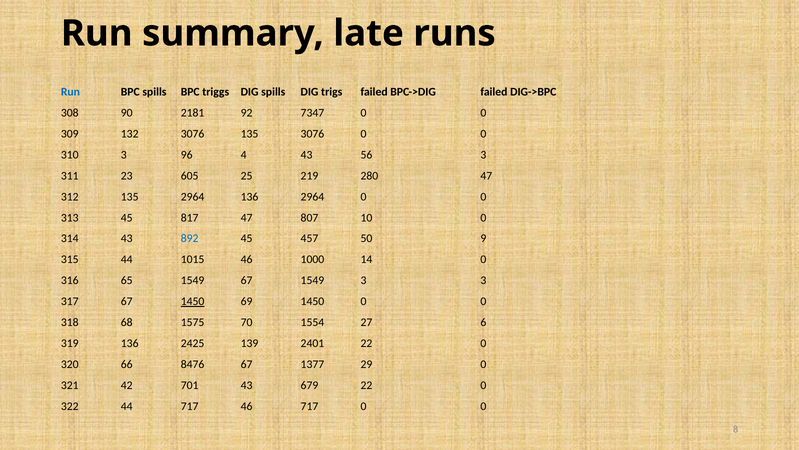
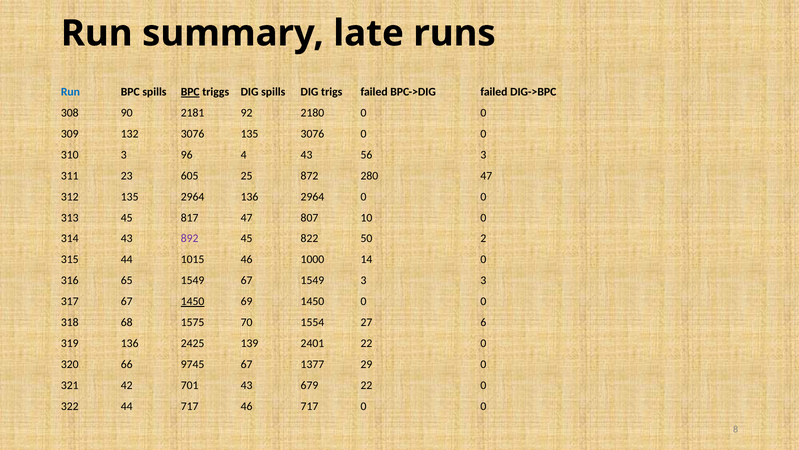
BPC at (190, 92) underline: none -> present
7347: 7347 -> 2180
219: 219 -> 872
892 colour: blue -> purple
457: 457 -> 822
9: 9 -> 2
8476: 8476 -> 9745
